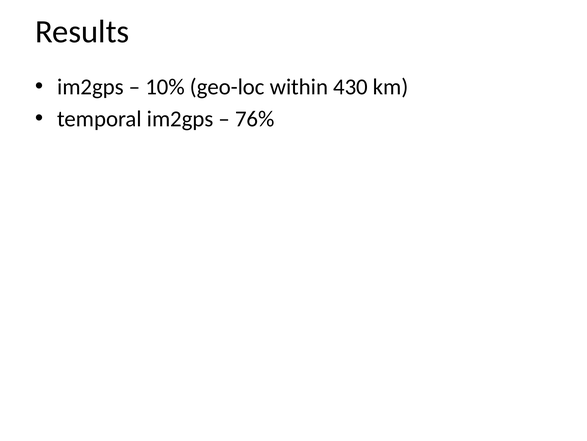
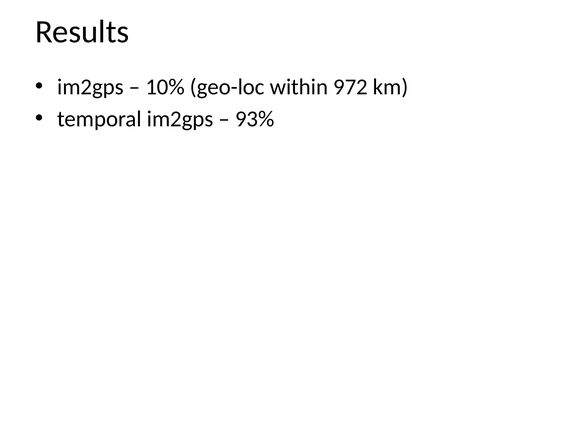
430: 430 -> 972
76%: 76% -> 93%
